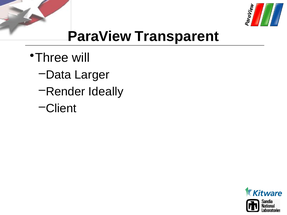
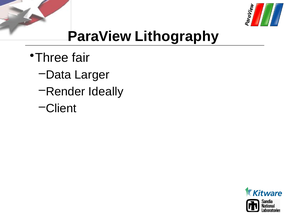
Transparent: Transparent -> Lithography
will: will -> fair
